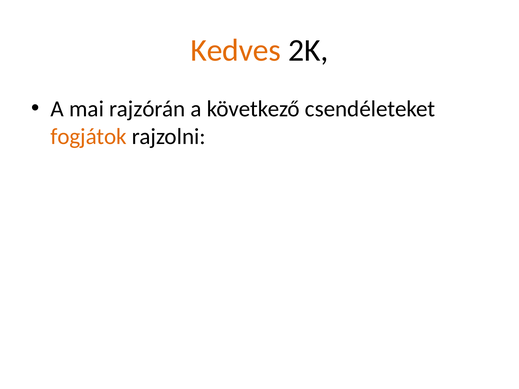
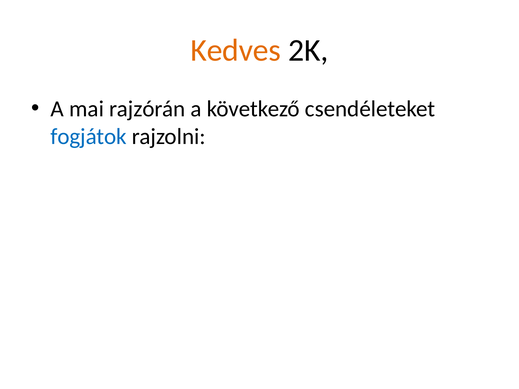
fogjátok colour: orange -> blue
